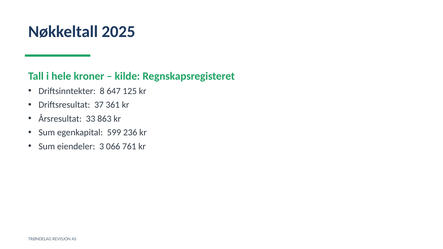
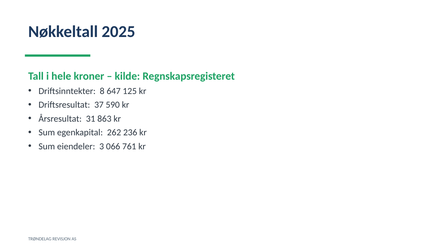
361: 361 -> 590
33: 33 -> 31
599: 599 -> 262
